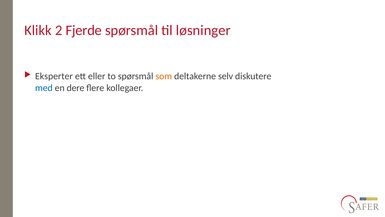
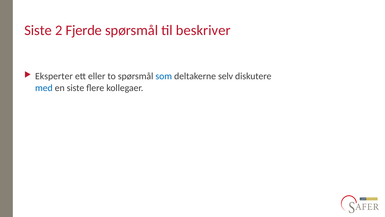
Klikk at (38, 30): Klikk -> Siste
løsninger: løsninger -> beskriver
som colour: orange -> blue
en dere: dere -> siste
